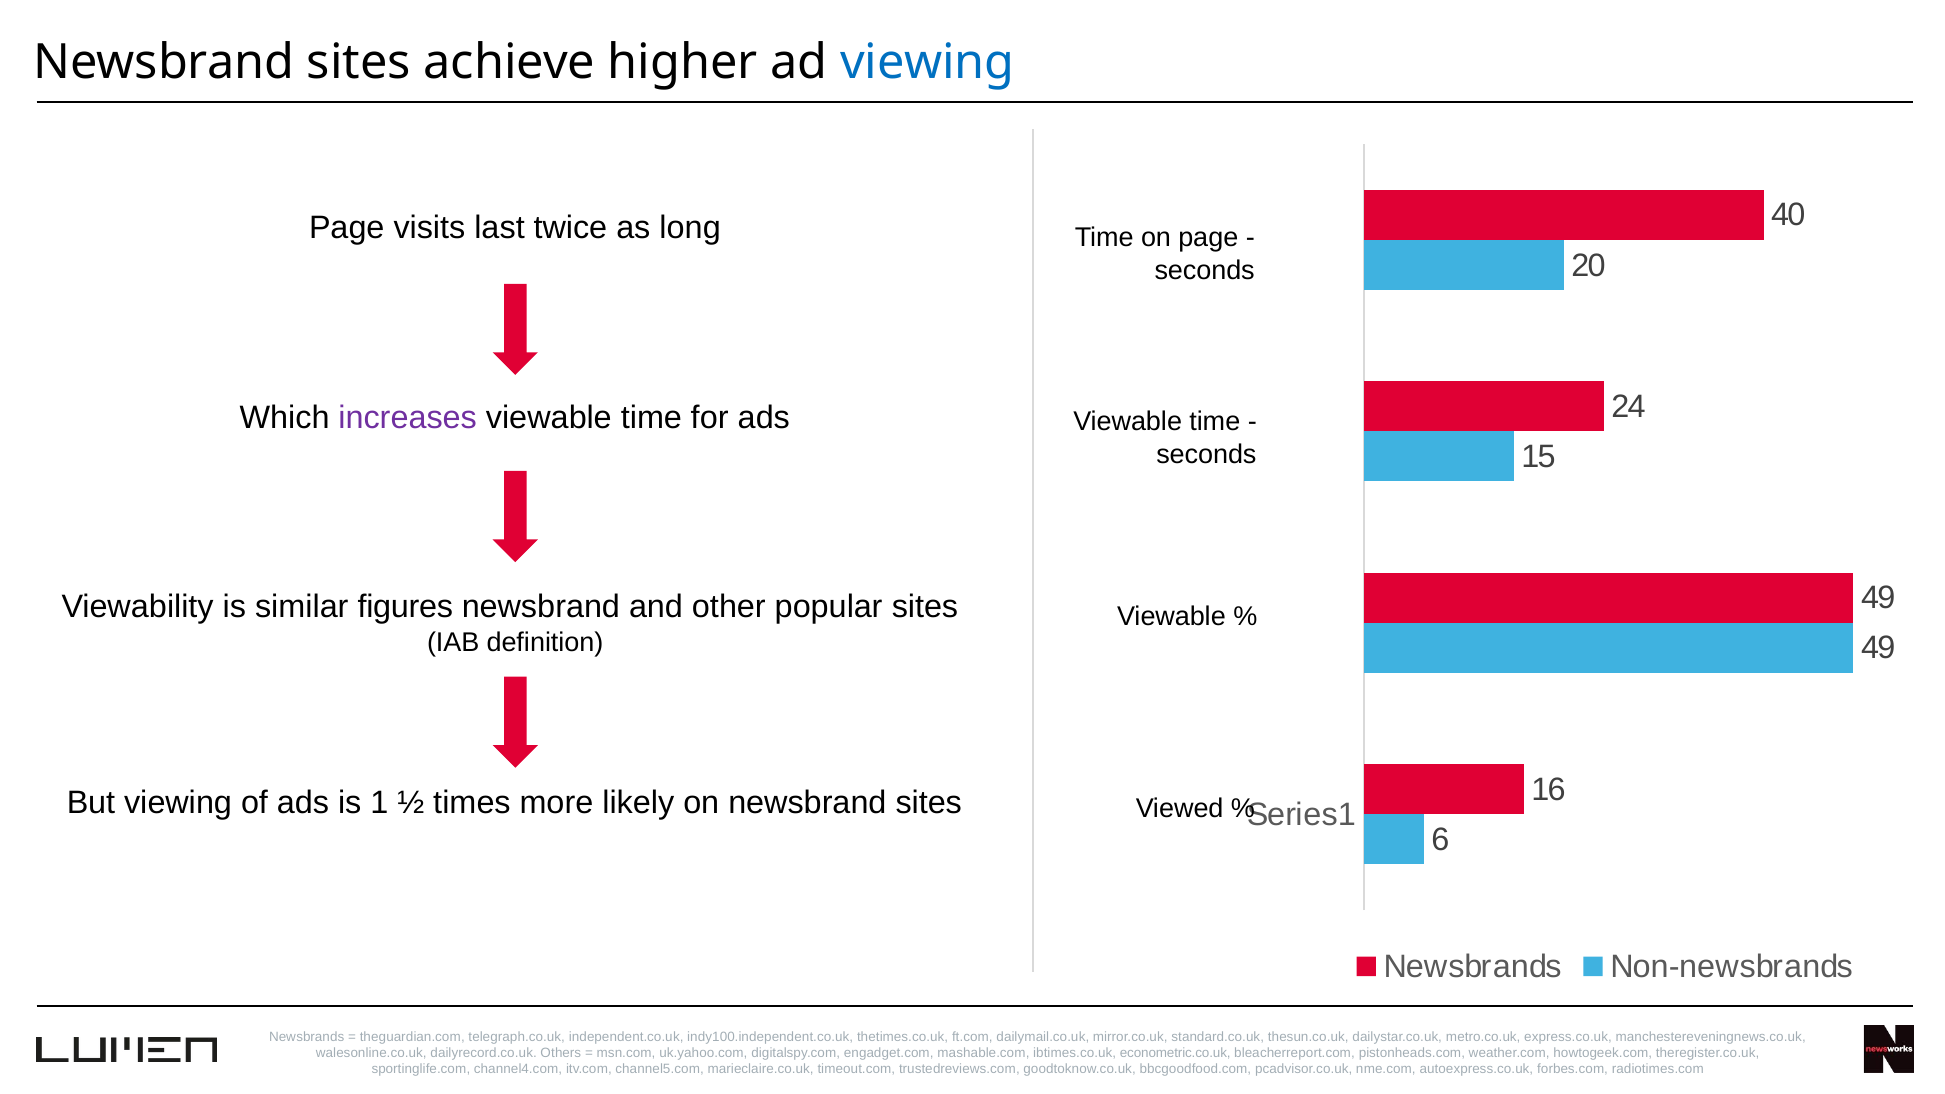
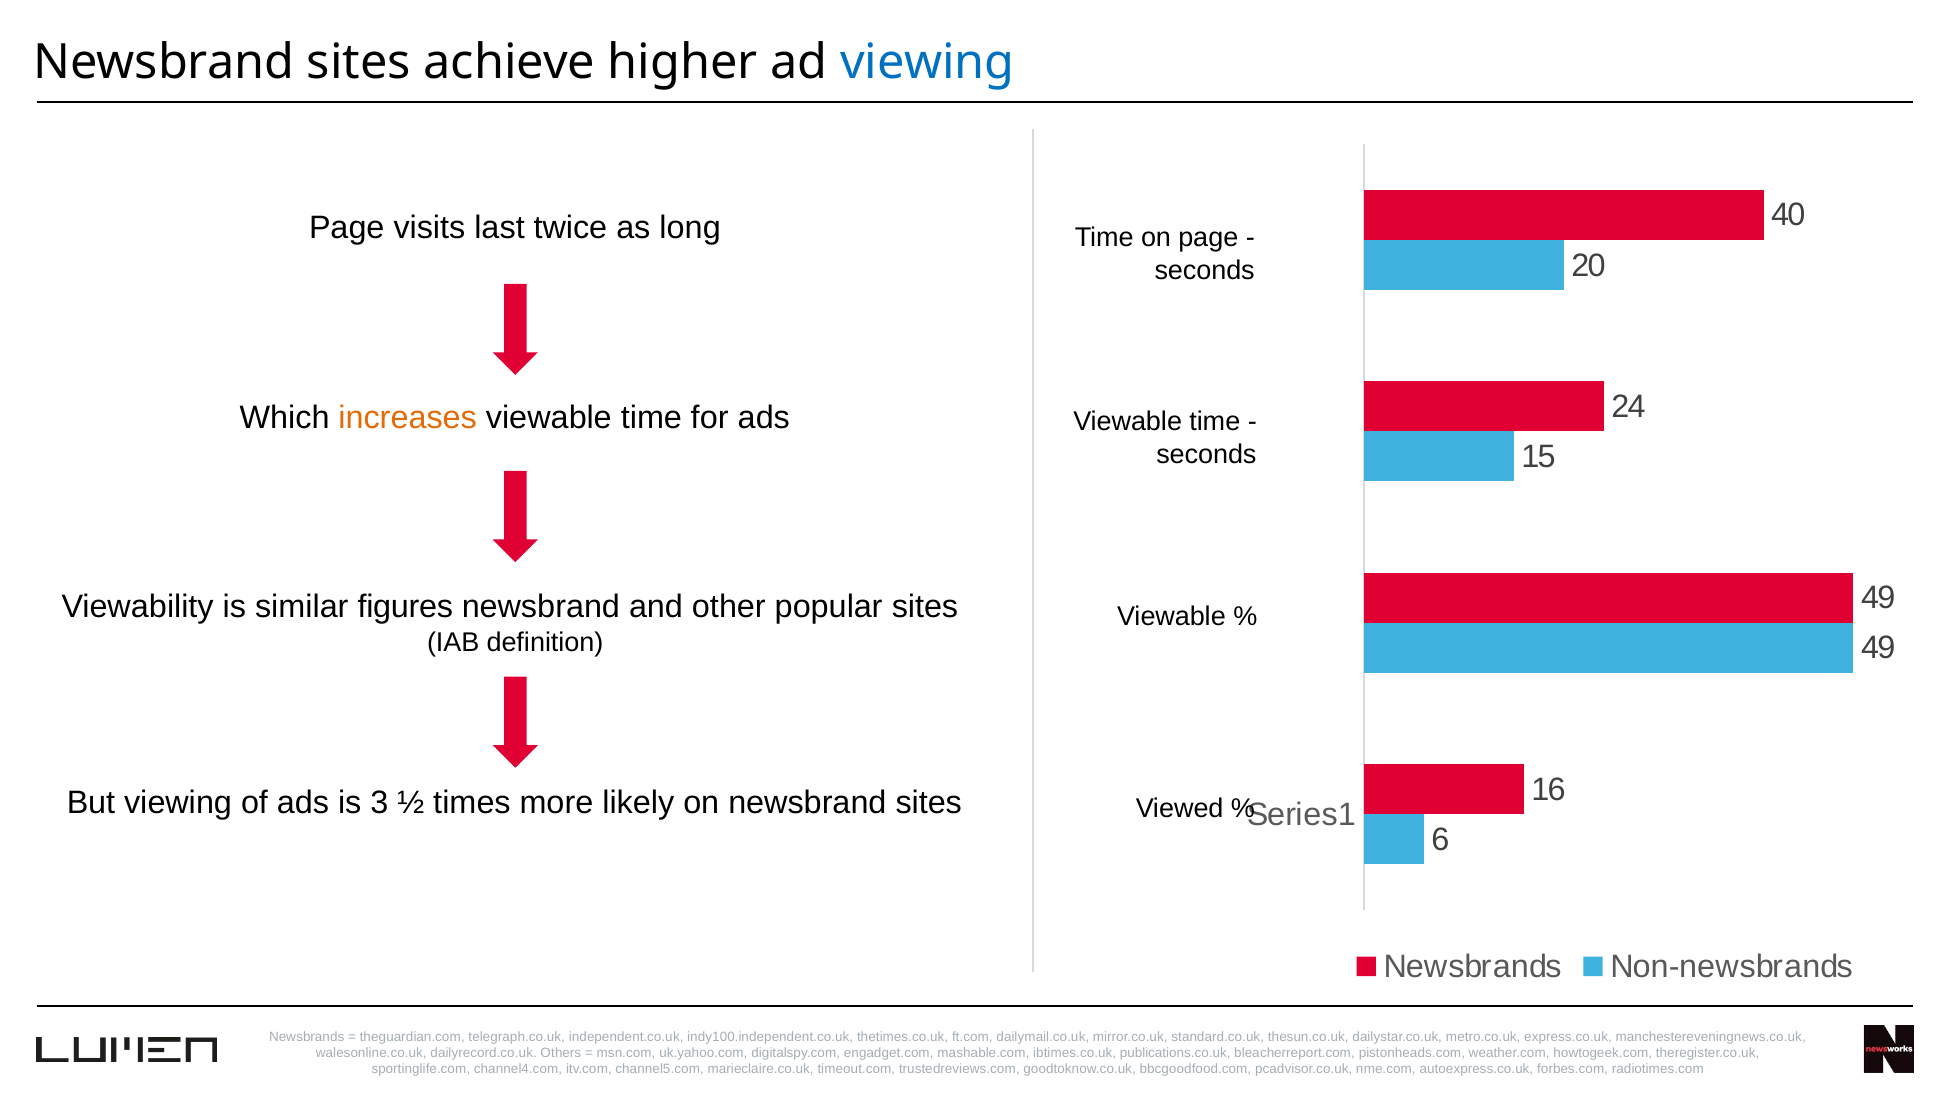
increases colour: purple -> orange
1: 1 -> 3
econometric.co.uk: econometric.co.uk -> publications.co.uk
